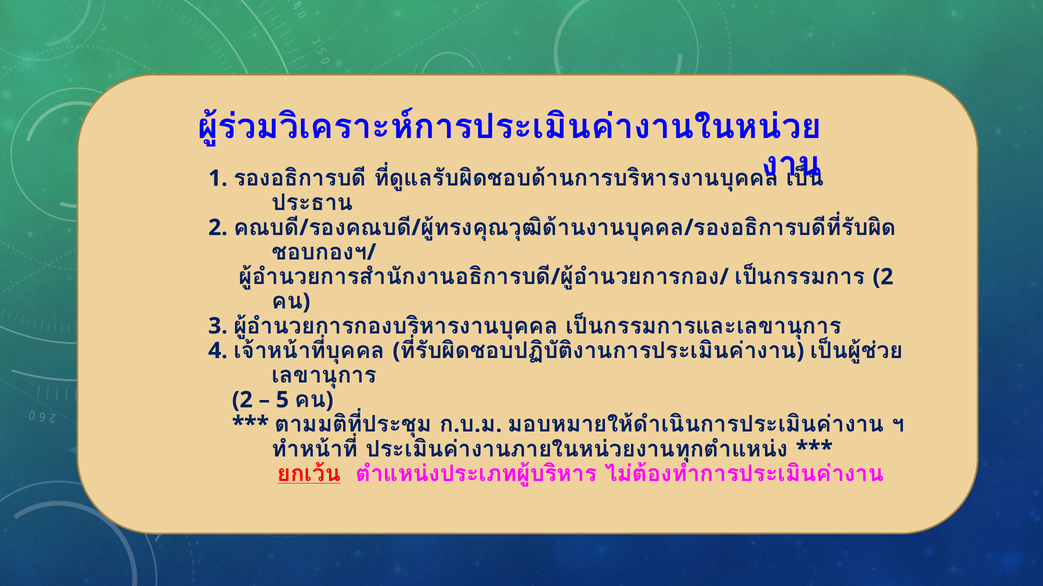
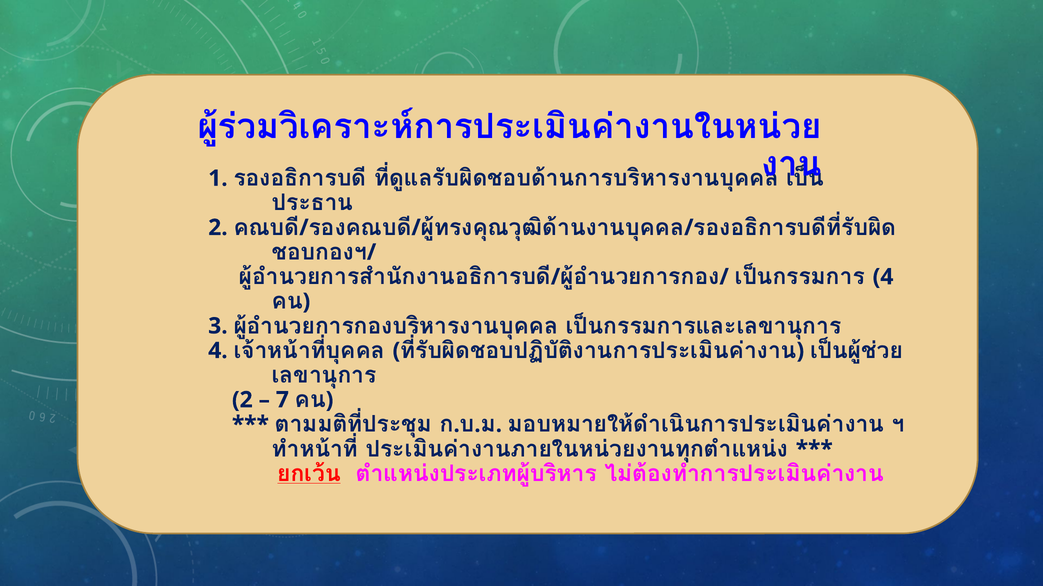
2 at (883, 277): 2 -> 4
5: 5 -> 7
